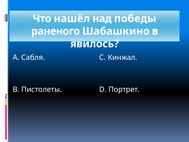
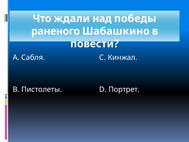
нашёл: нашёл -> ждали
явилось: явилось -> повести
